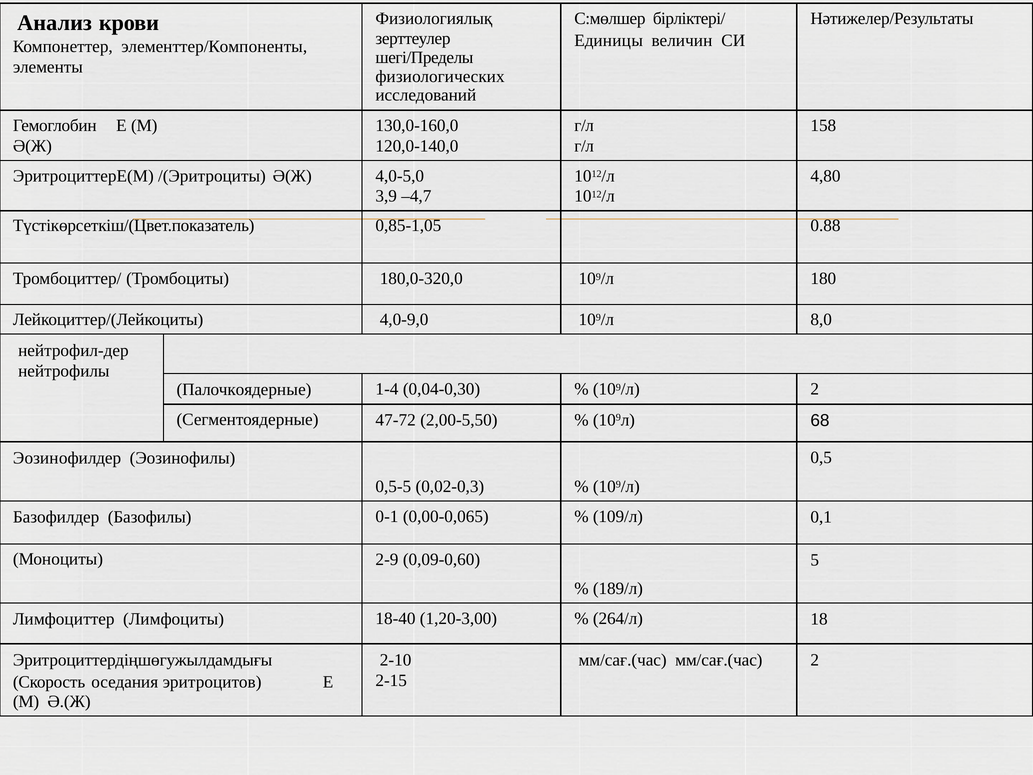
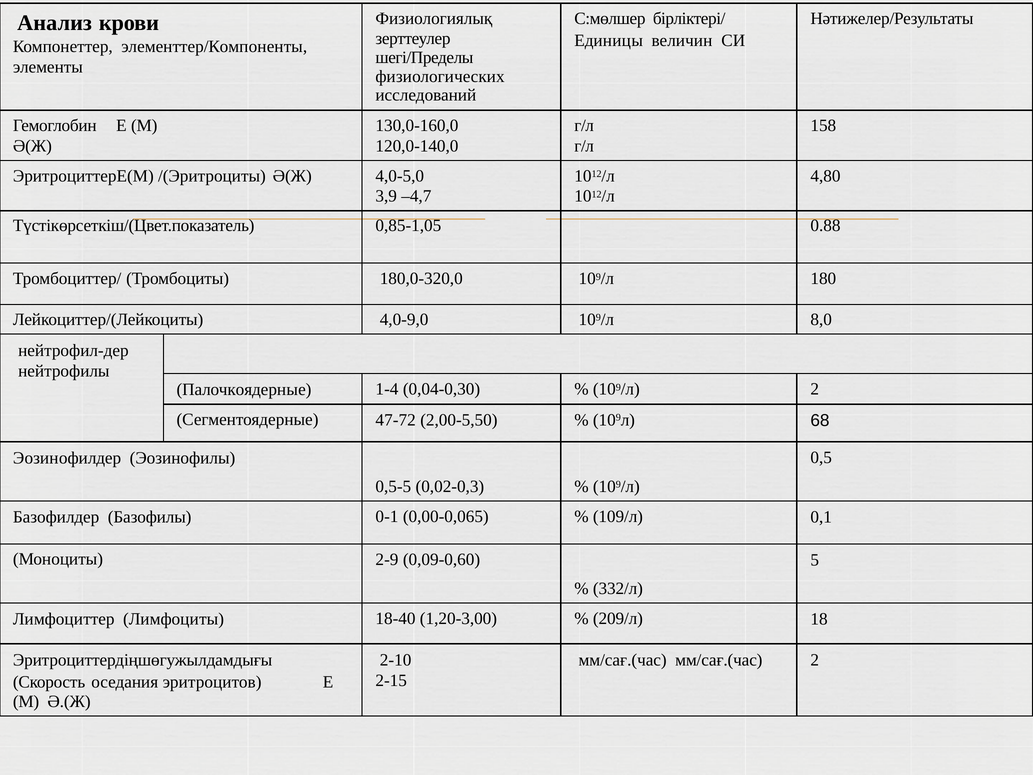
189/л: 189/л -> 332/л
264/л: 264/л -> 209/л
